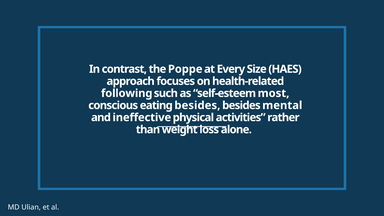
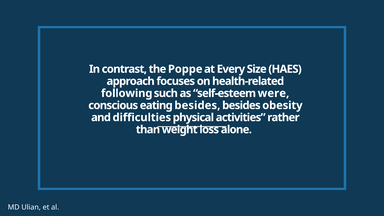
most: most -> were
mental: mental -> obesity
ineffective: ineffective -> difficulties
